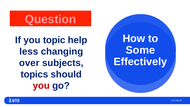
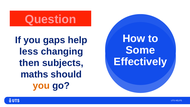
topic: topic -> gaps
over: over -> then
topics: topics -> maths
you at (41, 86) colour: red -> orange
